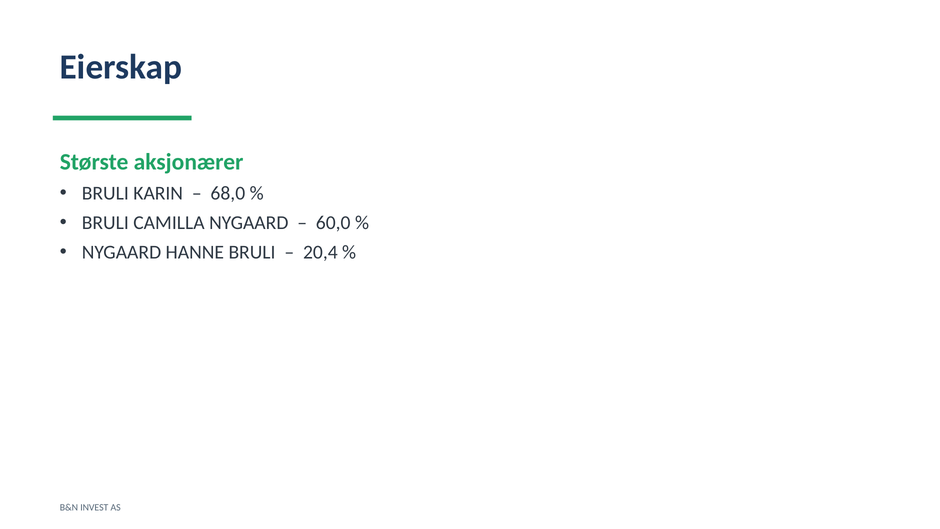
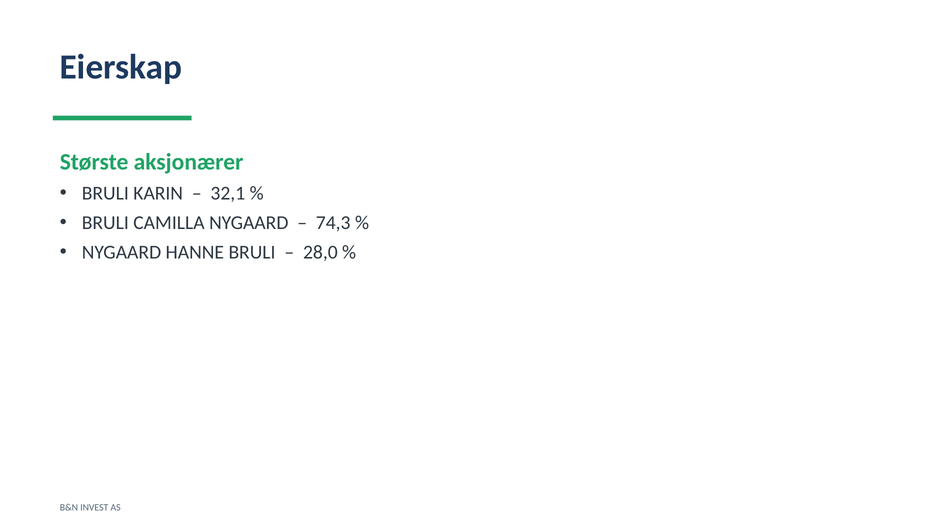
68,0: 68,0 -> 32,1
60,0: 60,0 -> 74,3
20,4: 20,4 -> 28,0
